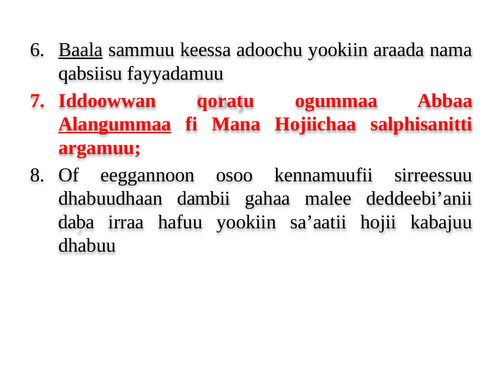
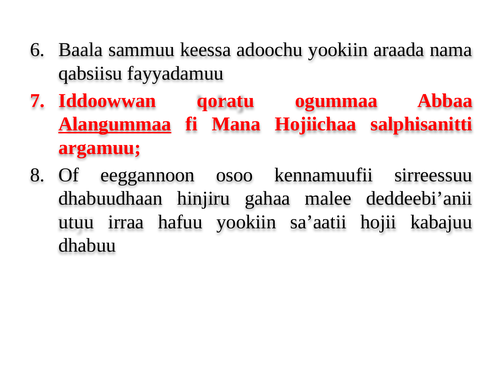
Baala underline: present -> none
dambii: dambii -> hinjiru
daba: daba -> utuu
